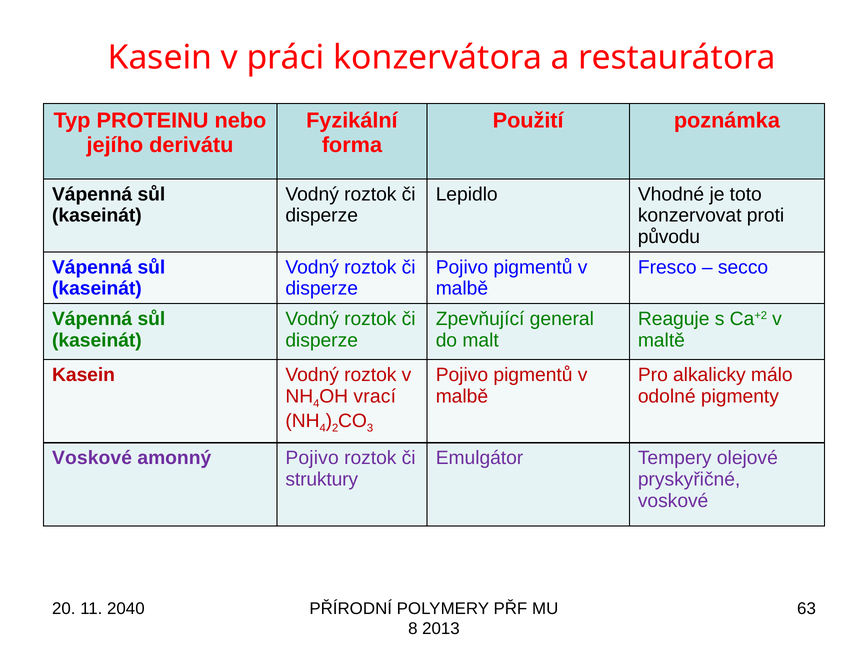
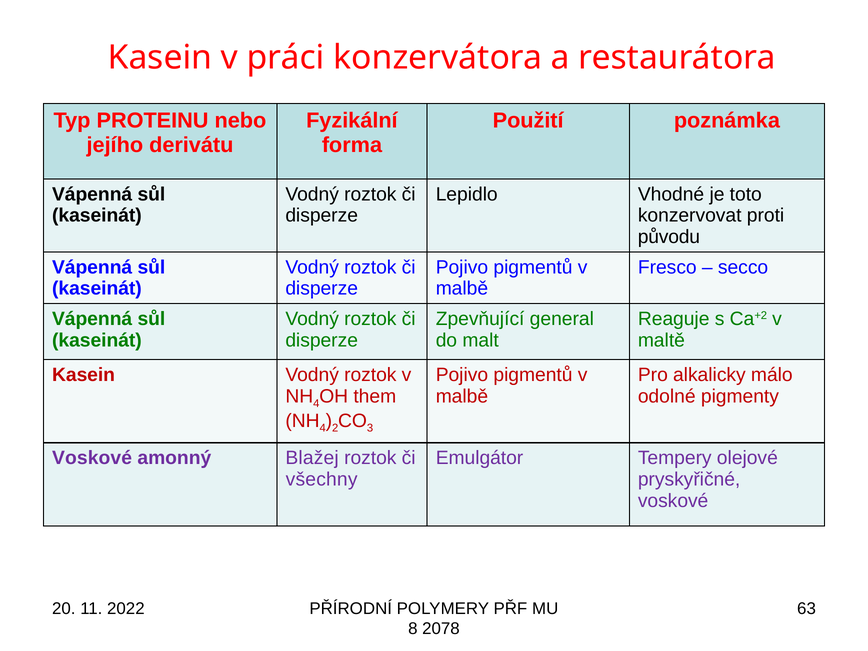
vrací: vrací -> them
amonný Pojivo: Pojivo -> Blažej
struktury: struktury -> všechny
2040: 2040 -> 2022
2013: 2013 -> 2078
